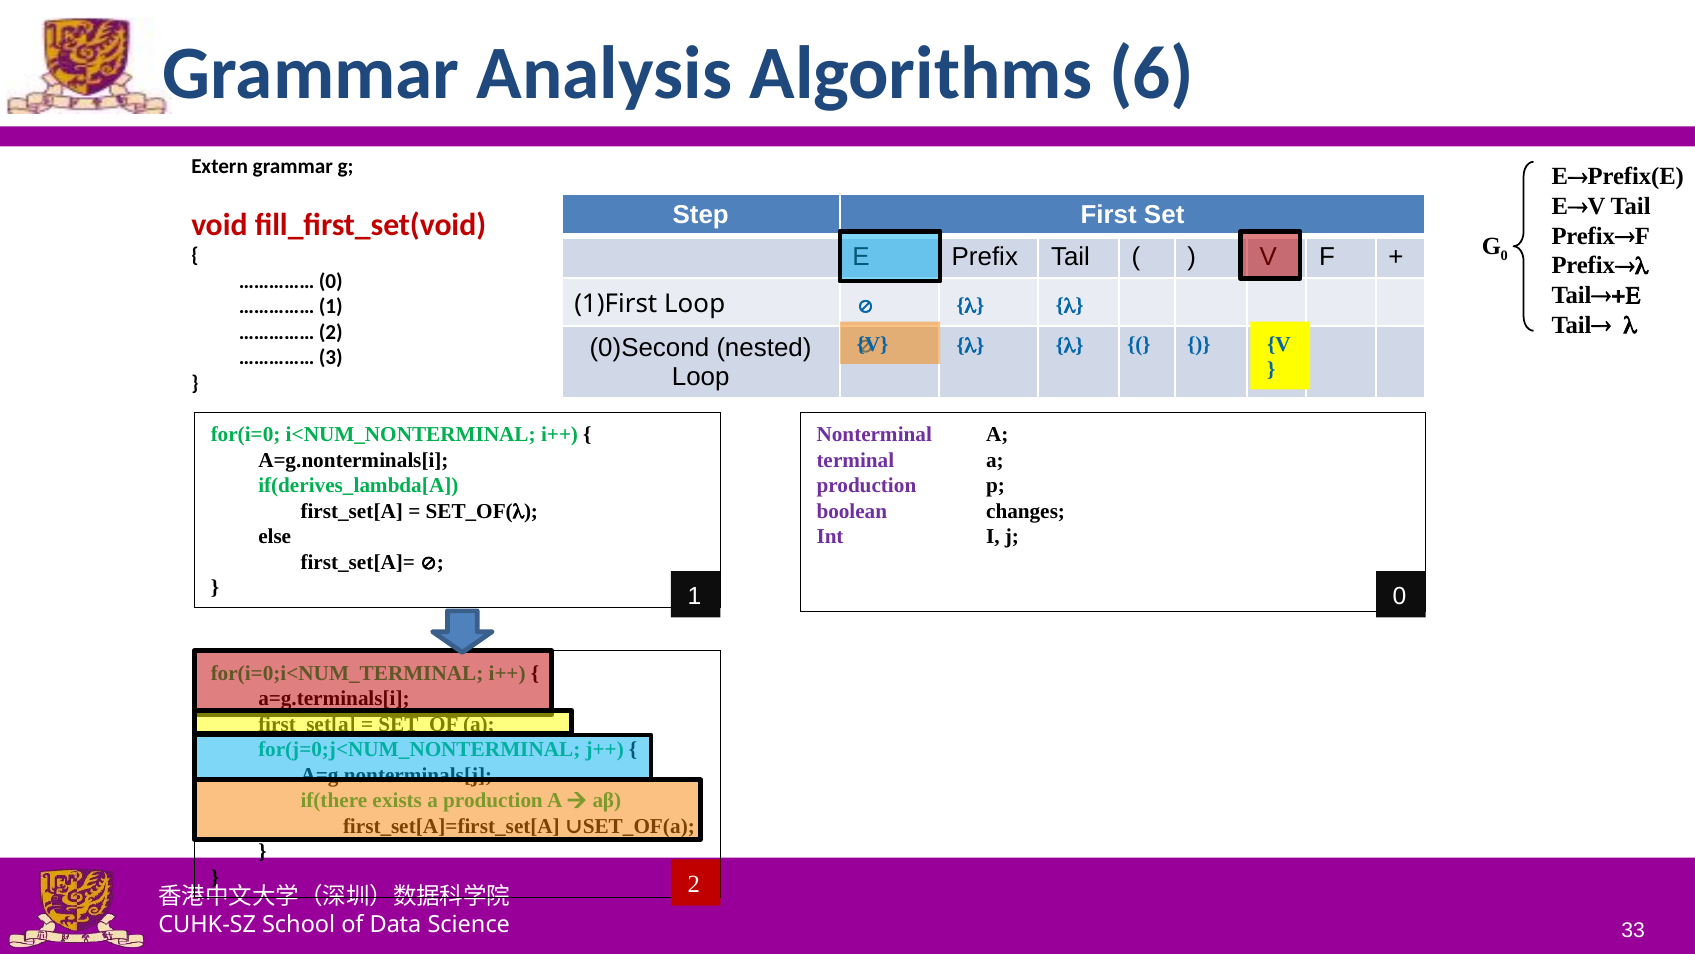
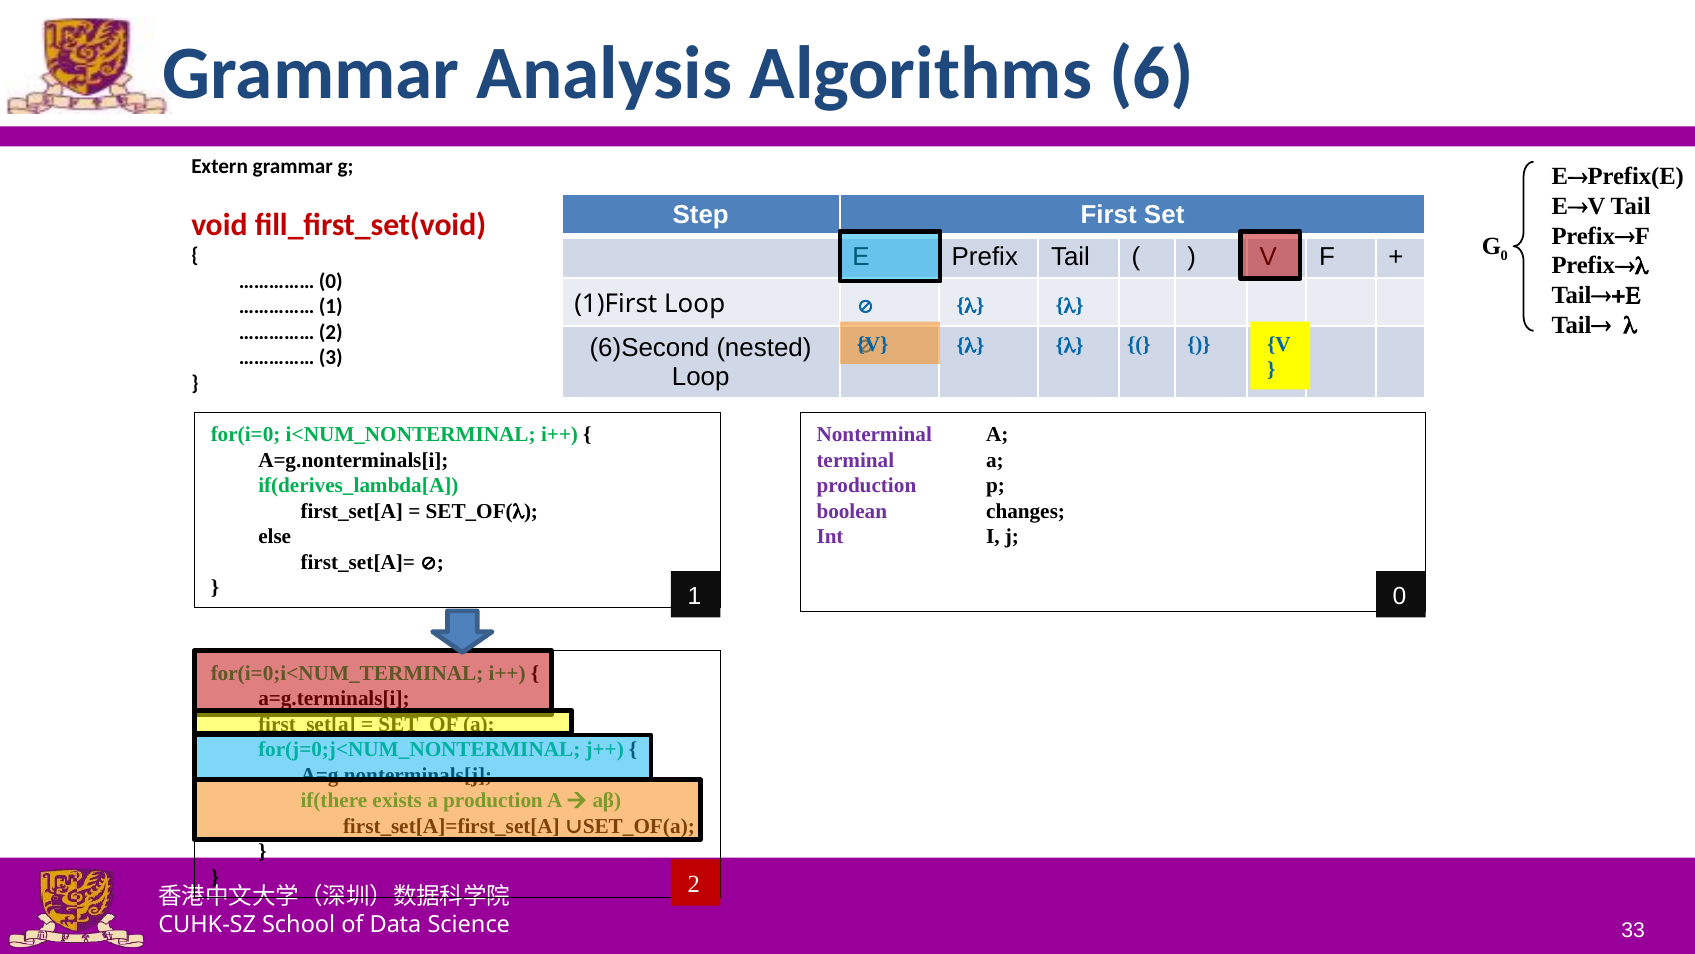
0)Second: 0)Second -> 6)Second
